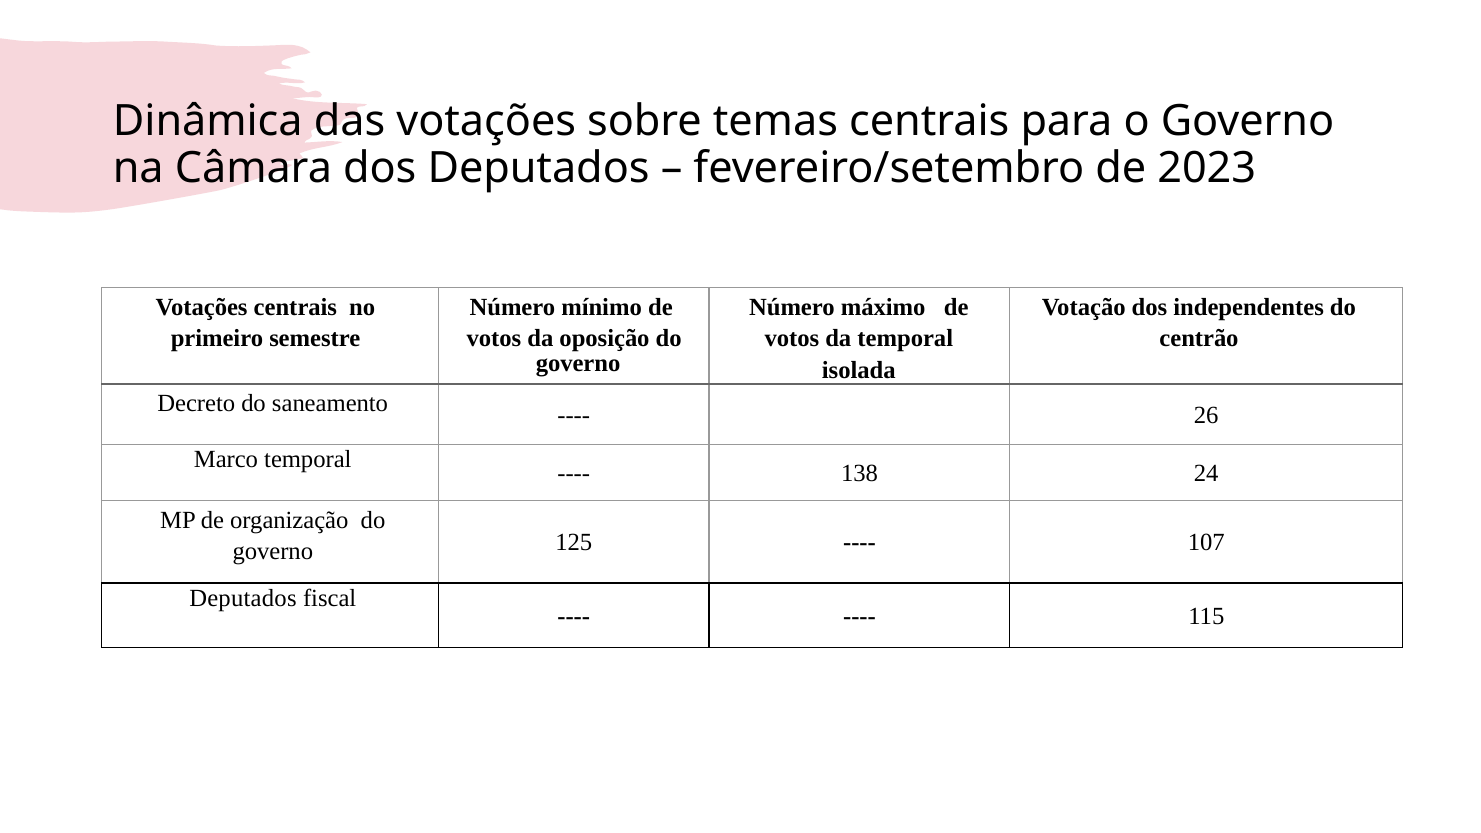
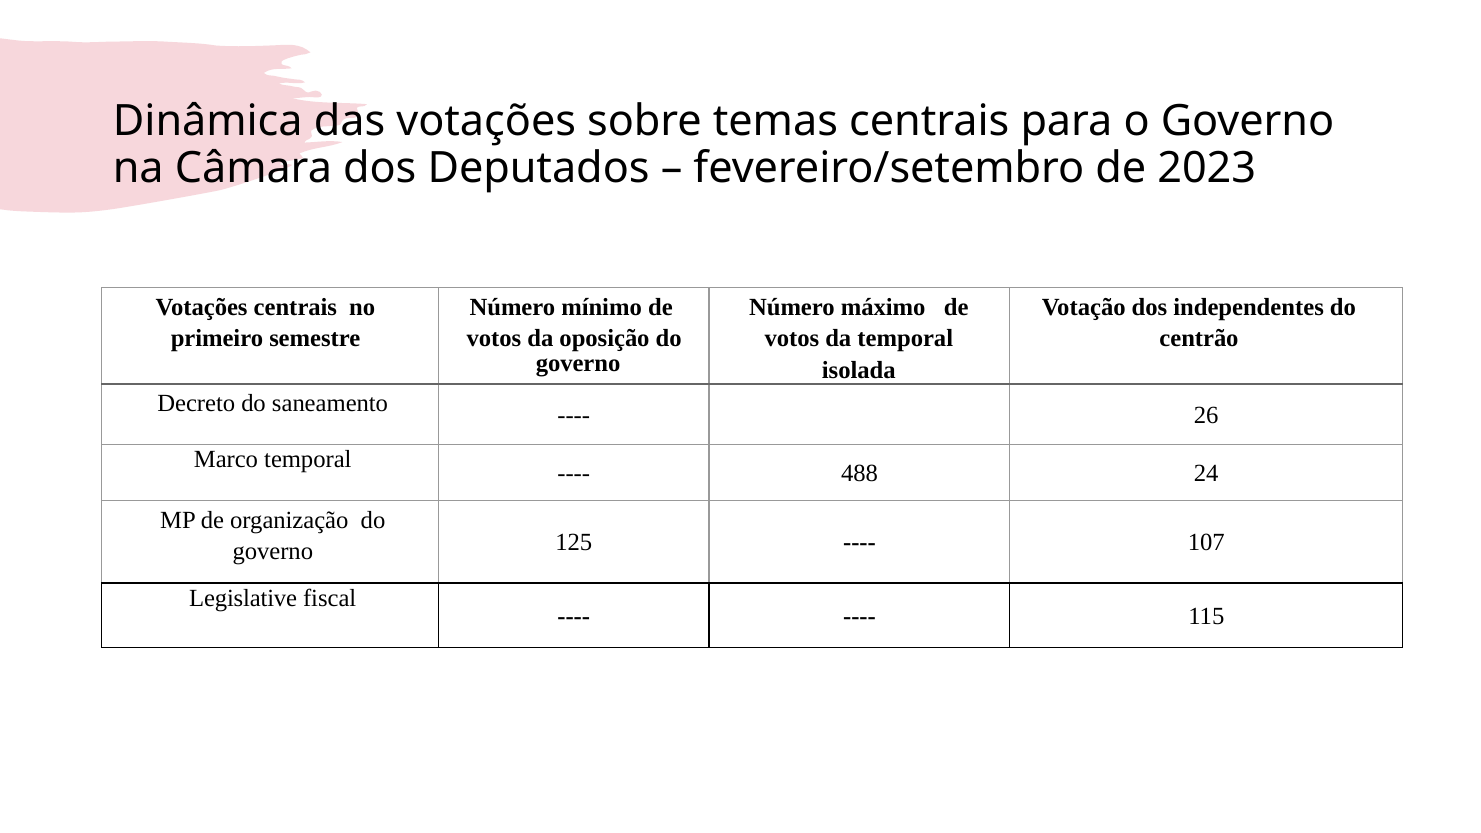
138: 138 -> 488
Deputados at (243, 598): Deputados -> Legislative
